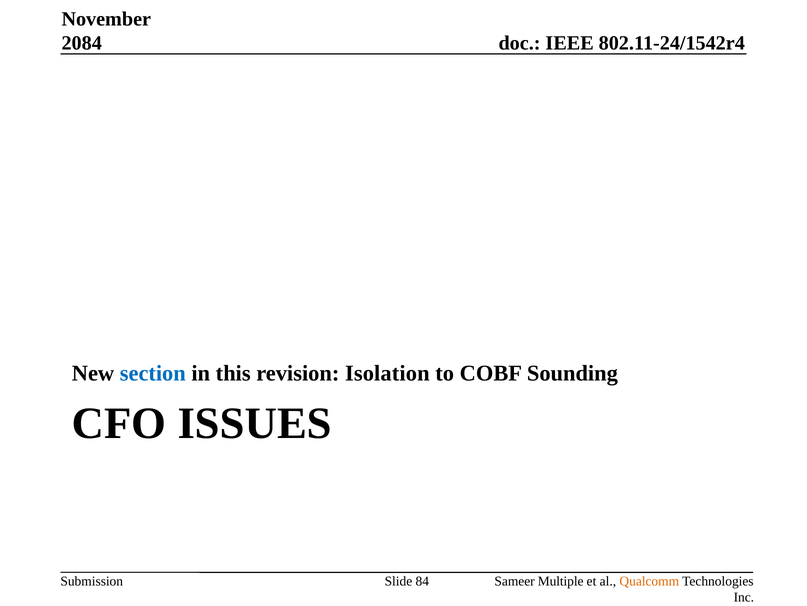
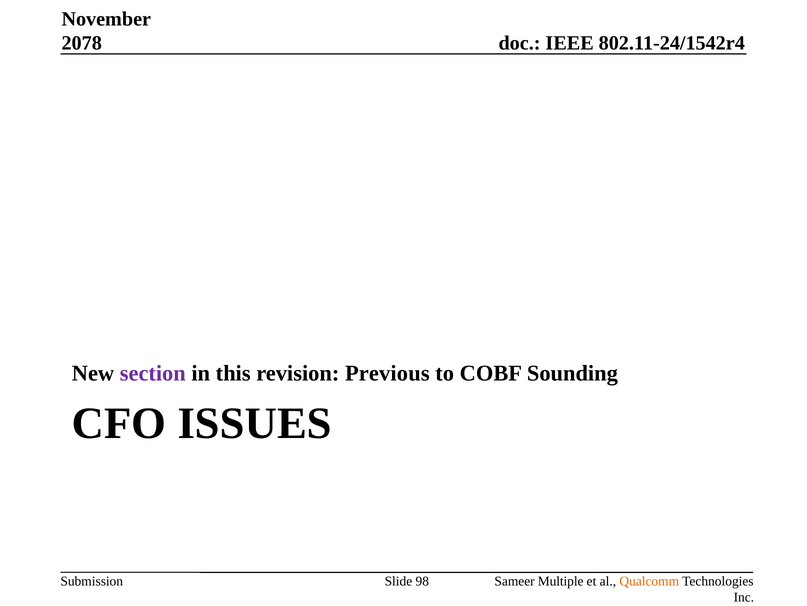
2084: 2084 -> 2078
section colour: blue -> purple
Isolation: Isolation -> Previous
84: 84 -> 98
